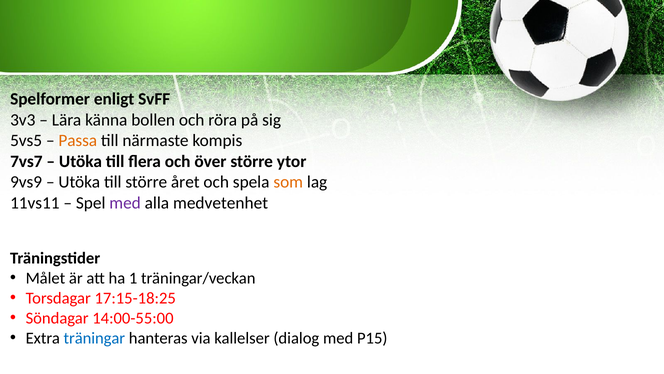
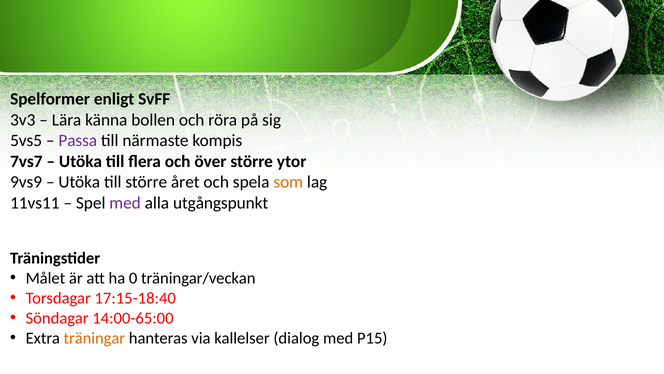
Passa colour: orange -> purple
medvetenhet: medvetenhet -> utgångspunkt
1: 1 -> 0
17:15-18:25: 17:15-18:25 -> 17:15-18:40
14:00-55:00: 14:00-55:00 -> 14:00-65:00
träningar colour: blue -> orange
